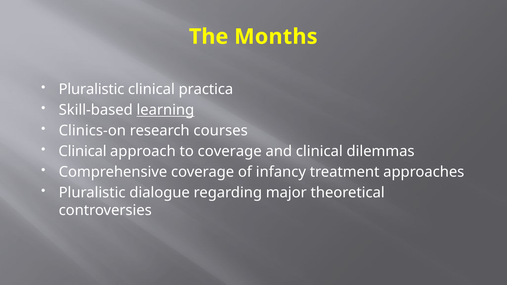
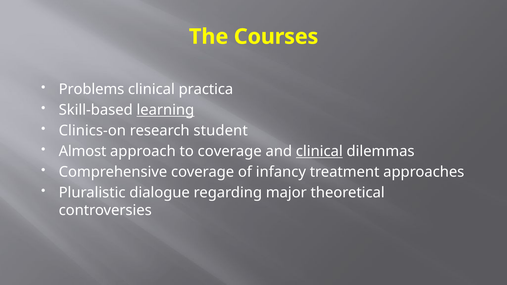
Months: Months -> Courses
Pluralistic at (92, 89): Pluralistic -> Problems
courses: courses -> student
Clinical at (83, 151): Clinical -> Almost
clinical at (319, 151) underline: none -> present
